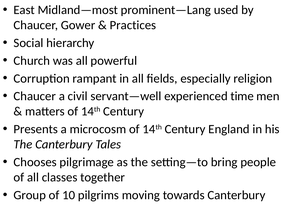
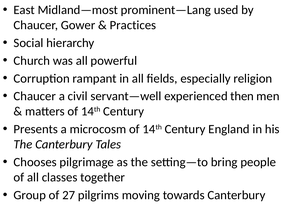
time: time -> then
10: 10 -> 27
